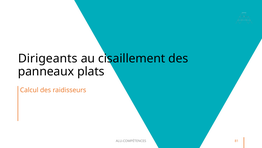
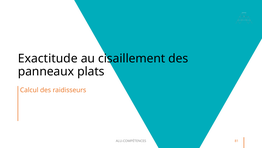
Dirigeants: Dirigeants -> Exactitude
